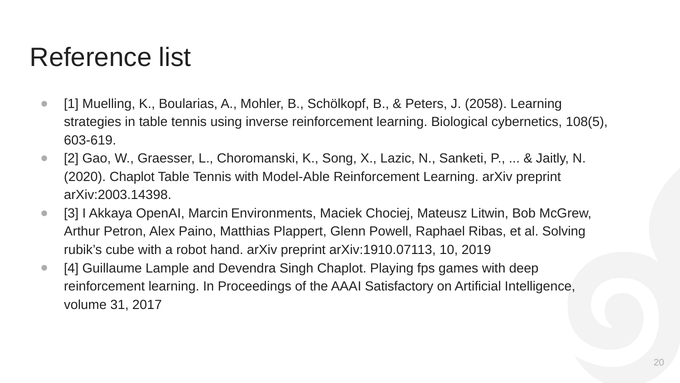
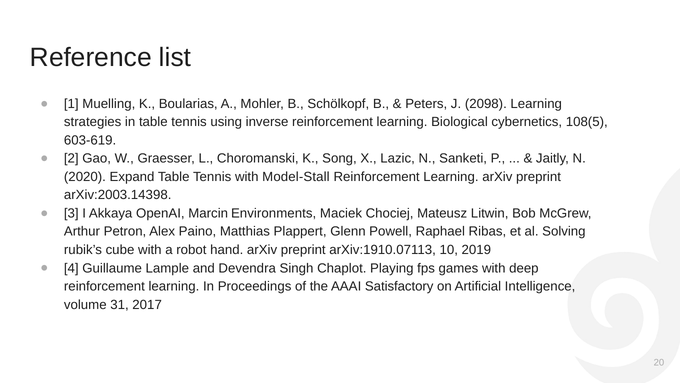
2058: 2058 -> 2098
2020 Chaplot: Chaplot -> Expand
Model-Able: Model-Able -> Model-Stall
